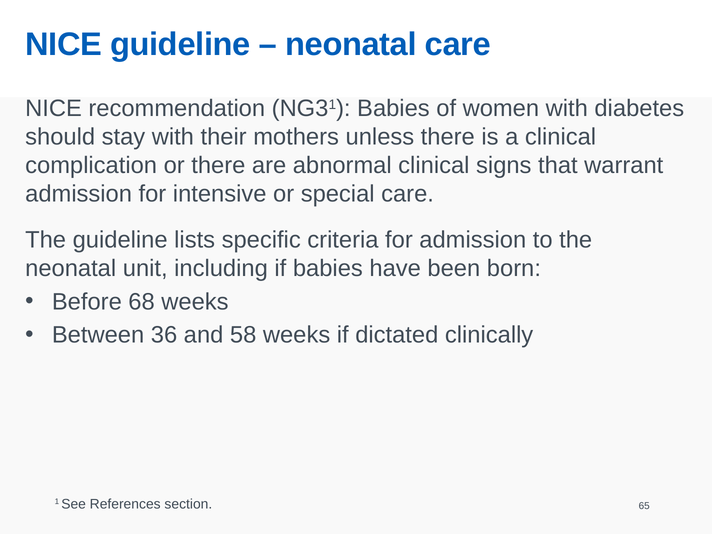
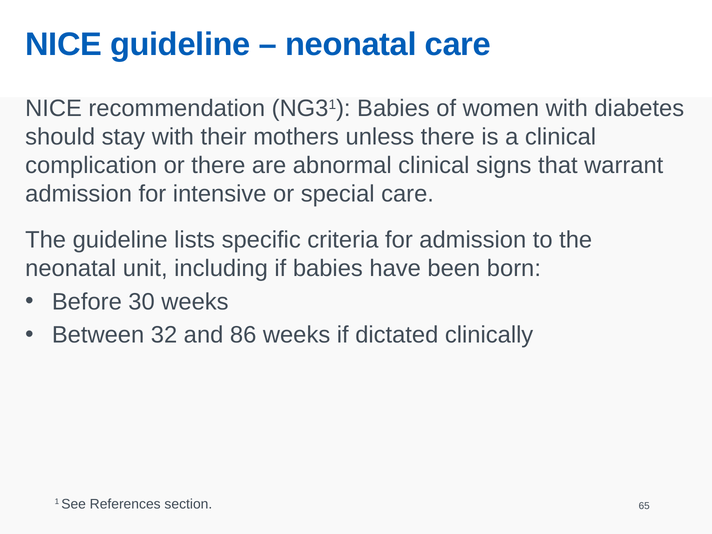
68: 68 -> 30
36: 36 -> 32
58: 58 -> 86
